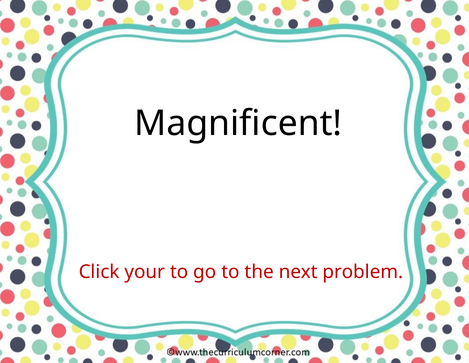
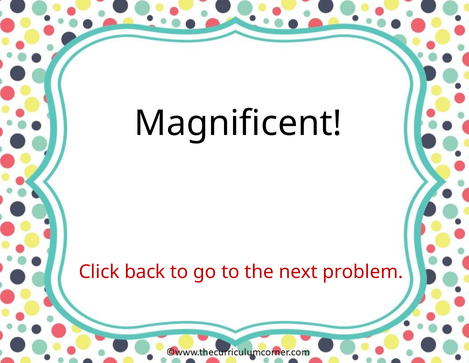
your: your -> back
